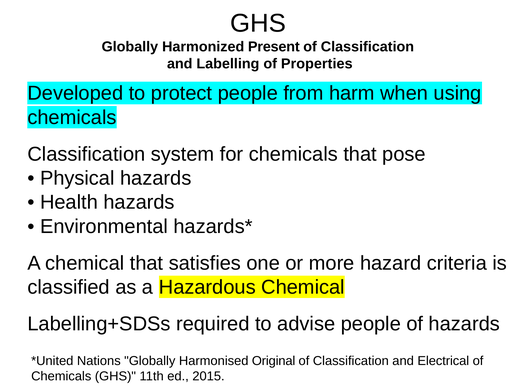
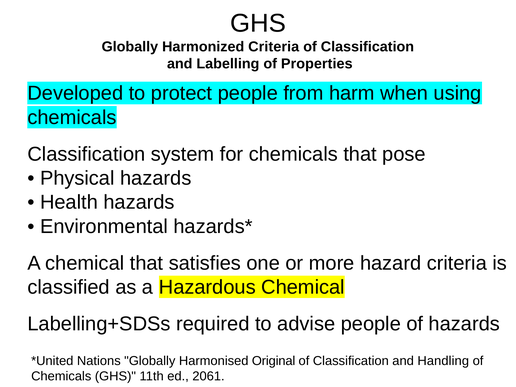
Harmonized Present: Present -> Criteria
Electrical: Electrical -> Handling
2015: 2015 -> 2061
